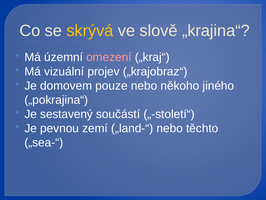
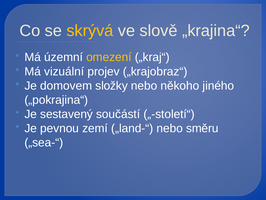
omezení colour: pink -> yellow
pouze: pouze -> složky
těchto: těchto -> směru
